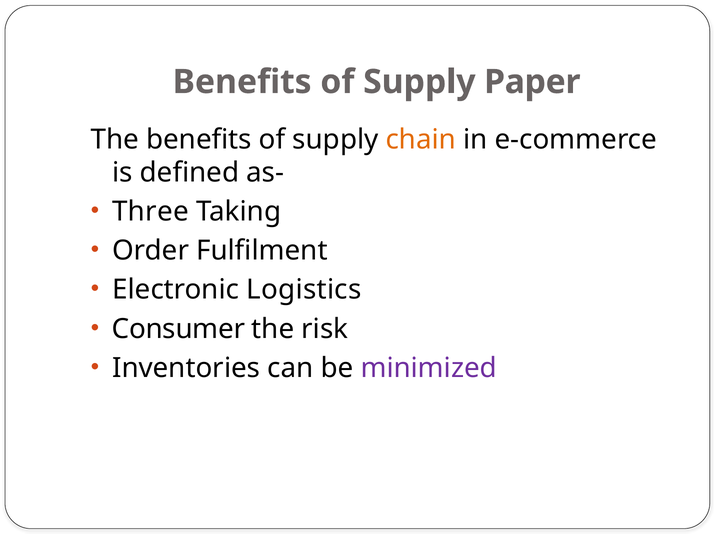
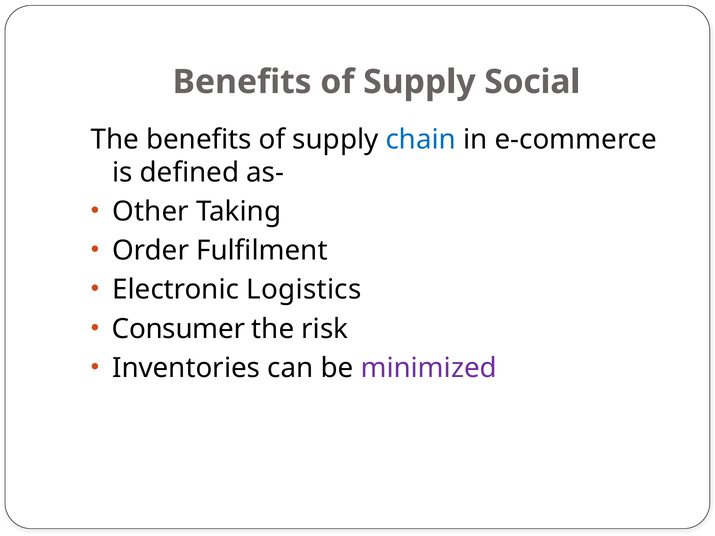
Paper: Paper -> Social
chain colour: orange -> blue
Three: Three -> Other
